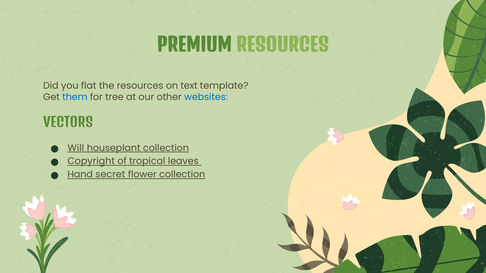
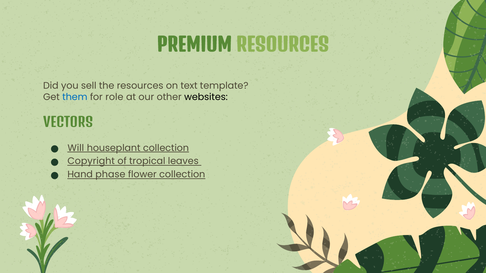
flat: flat -> sell
tree: tree -> role
websites colour: blue -> black
secret: secret -> phase
